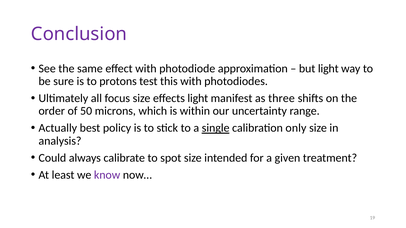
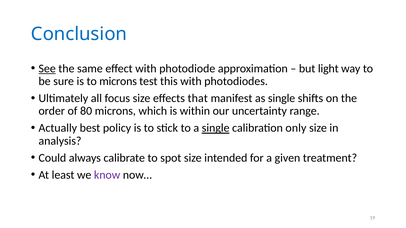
Conclusion colour: purple -> blue
See underline: none -> present
to protons: protons -> microns
effects light: light -> that
as three: three -> single
50: 50 -> 80
